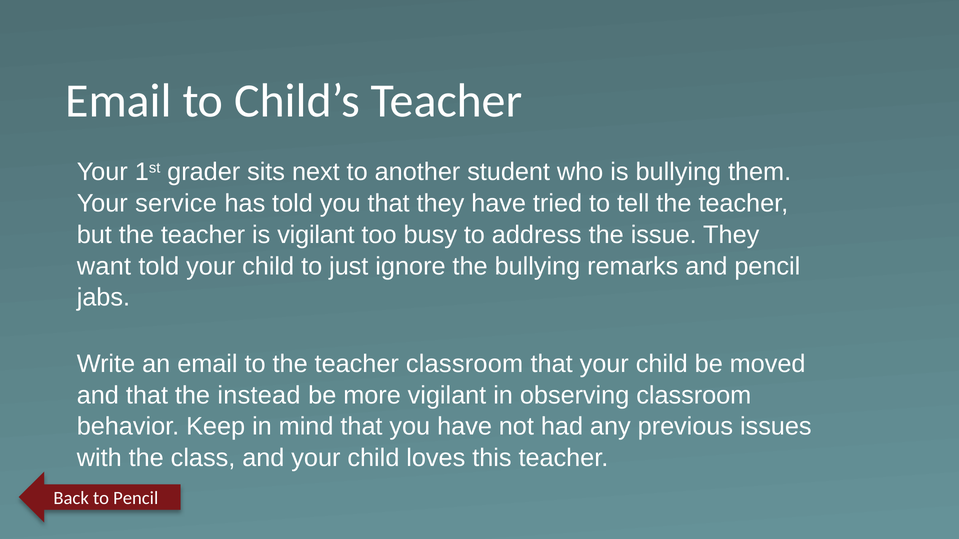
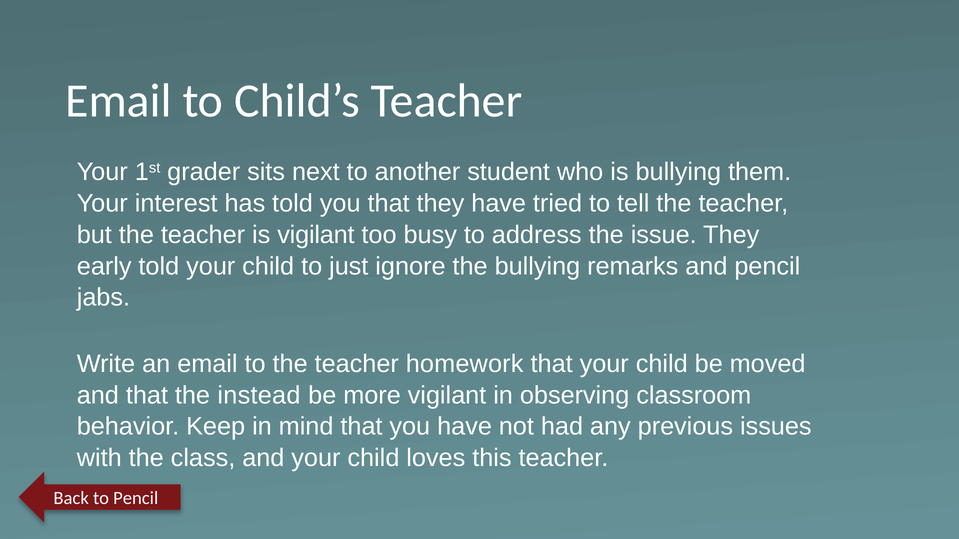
service: service -> interest
want: want -> early
teacher classroom: classroom -> homework
